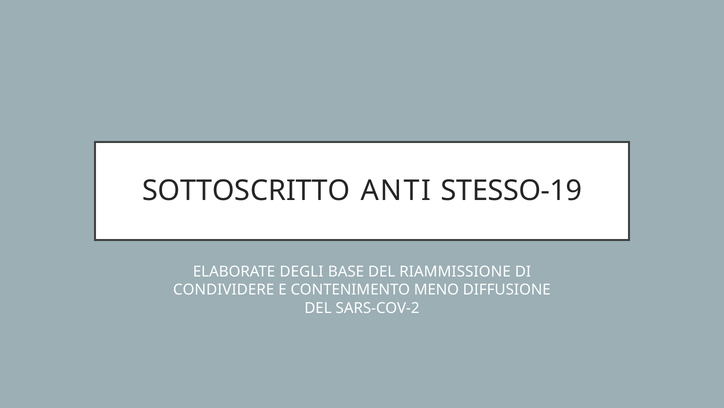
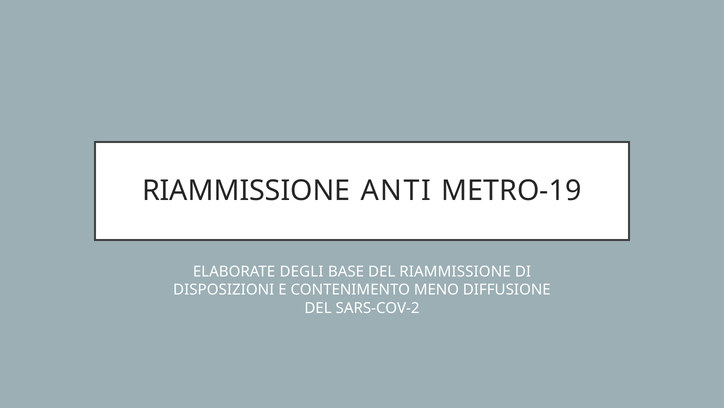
SOTTOSCRITTO at (246, 190): SOTTOSCRITTO -> RIAMMISSIONE
STESSO-19: STESSO-19 -> METRO-19
CONDIVIDERE: CONDIVIDERE -> DISPOSIZIONI
